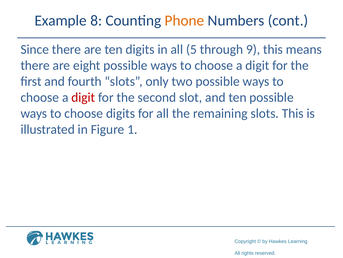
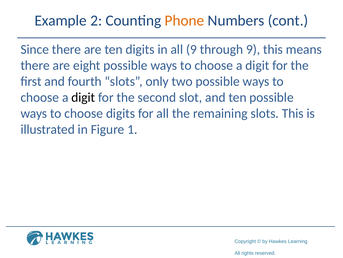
8: 8 -> 2
all 5: 5 -> 9
digit at (83, 97) colour: red -> black
